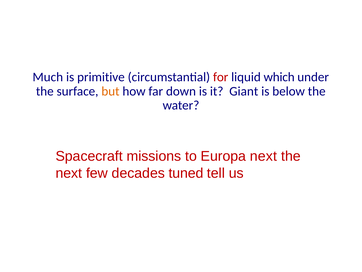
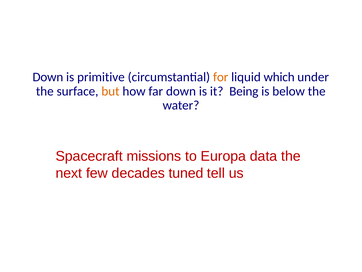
Much at (48, 77): Much -> Down
for colour: red -> orange
Giant: Giant -> Being
Europa next: next -> data
